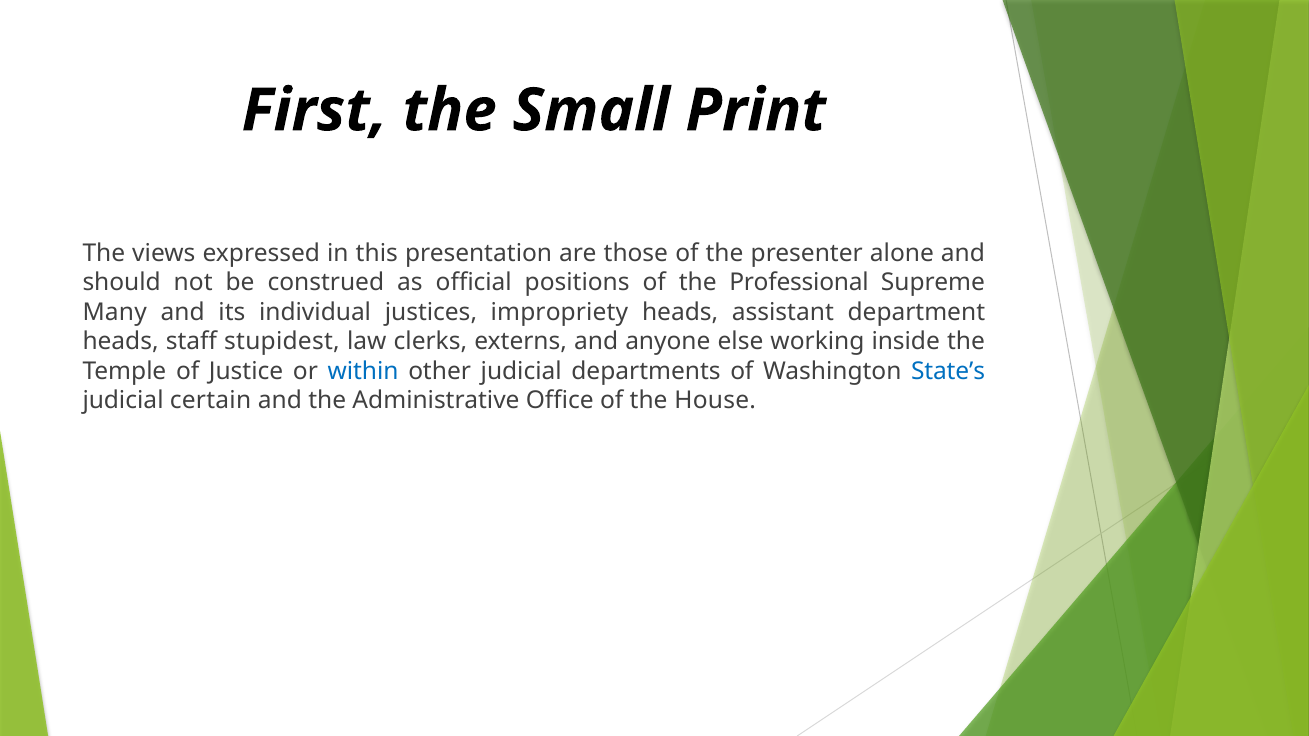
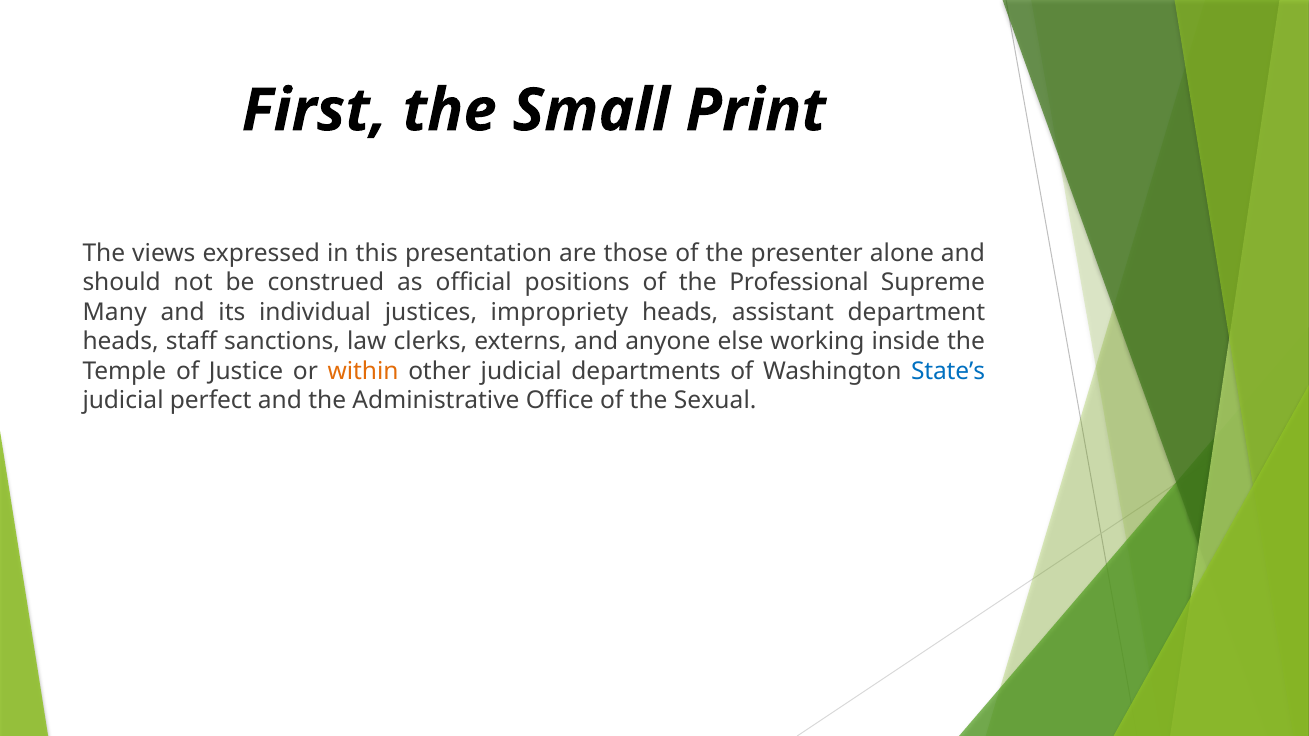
stupidest: stupidest -> sanctions
within colour: blue -> orange
certain: certain -> perfect
House: House -> Sexual
